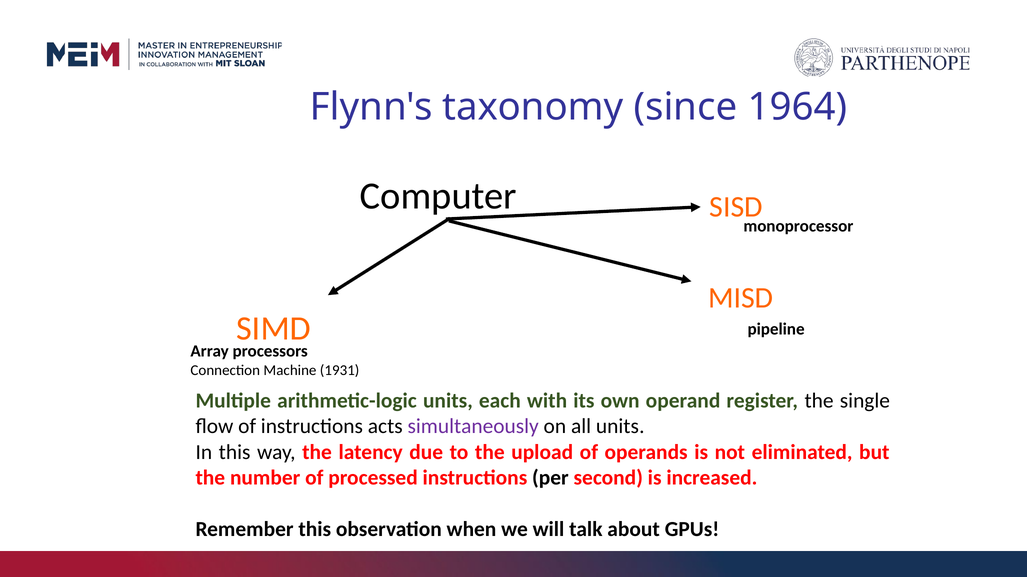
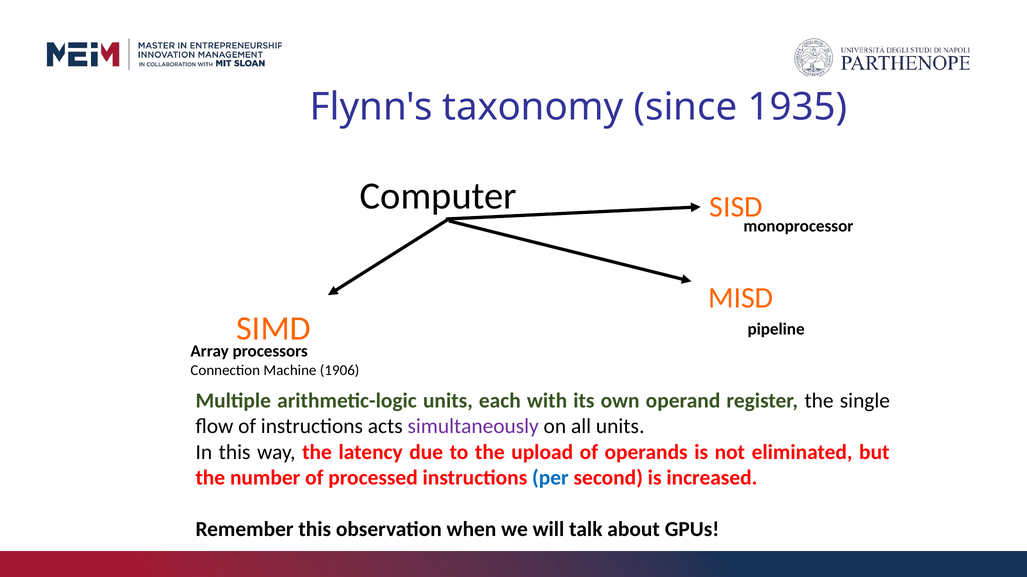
1964: 1964 -> 1935
1931: 1931 -> 1906
per colour: black -> blue
